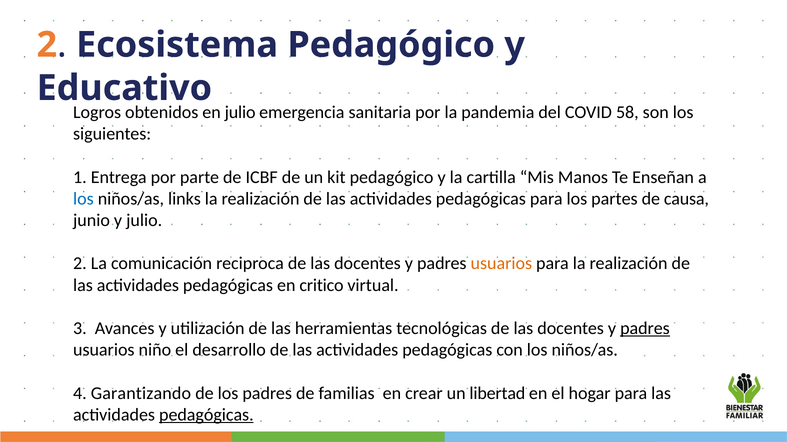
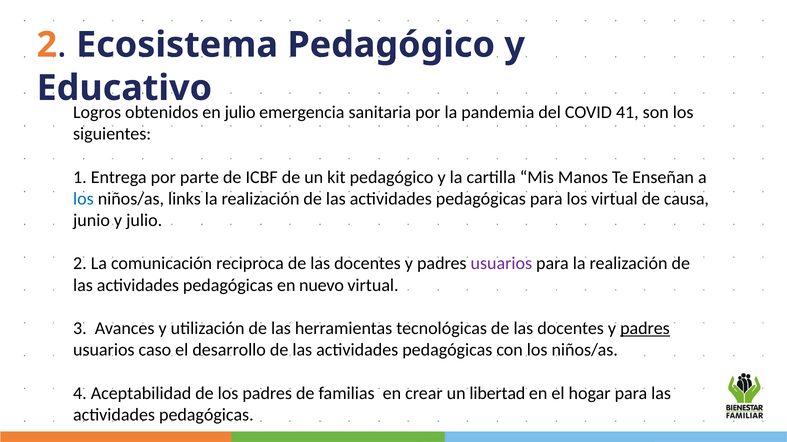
58: 58 -> 41
los partes: partes -> virtual
usuarios at (501, 264) colour: orange -> purple
critico: critico -> nuevo
niño: niño -> caso
Garantizando: Garantizando -> Aceptabilidad
pedagógicas at (206, 415) underline: present -> none
